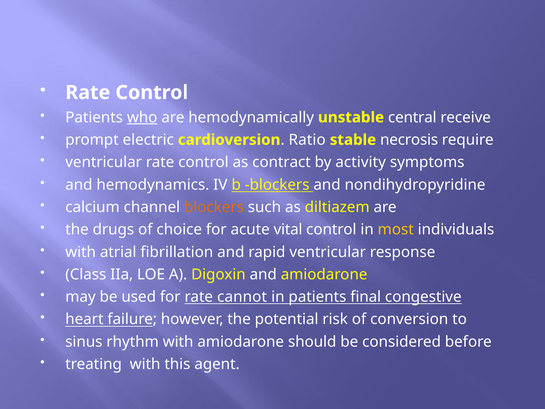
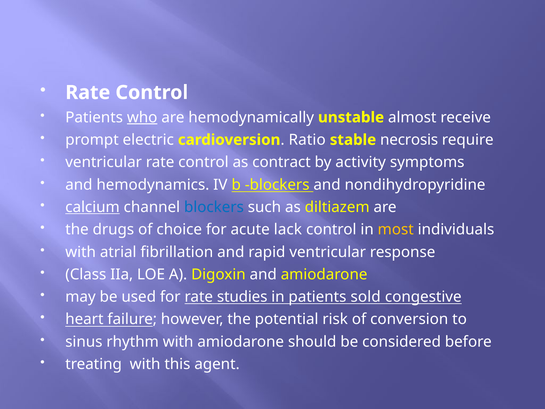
central: central -> almost
calcium underline: none -> present
blockers at (214, 207) colour: orange -> blue
vital: vital -> lack
cannot: cannot -> studies
final: final -> sold
